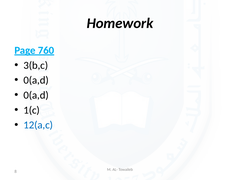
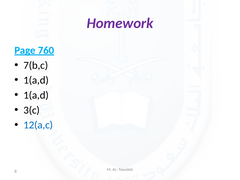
Homework colour: black -> purple
3(b,c: 3(b,c -> 7(b,c
0(a,d at (36, 80): 0(a,d -> 1(a,d
0(a,d at (36, 95): 0(a,d -> 1(a,d
1(c: 1(c -> 3(c
